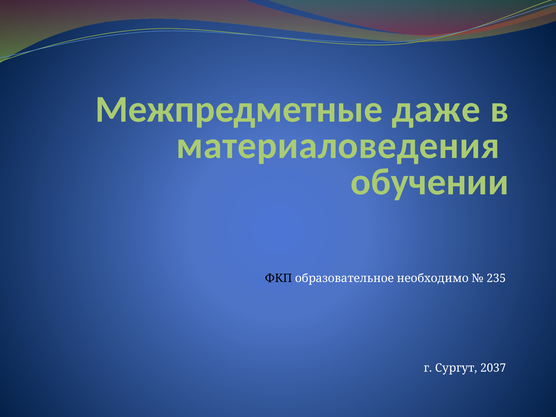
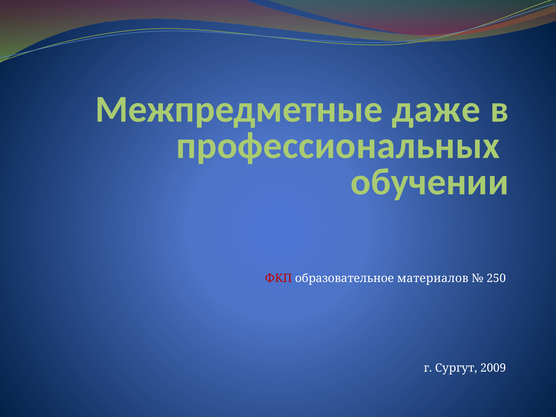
материаловедения: материаловедения -> профессиональных
ФКП colour: black -> red
необходимо: необходимо -> материалов
235: 235 -> 250
2037: 2037 -> 2009
